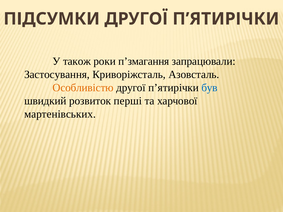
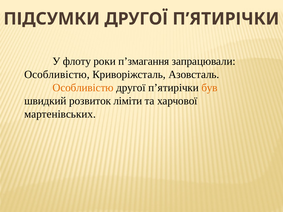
також: також -> флоту
Застосування at (57, 75): Застосування -> Особливістю
був colour: blue -> orange
перші: перші -> ліміти
